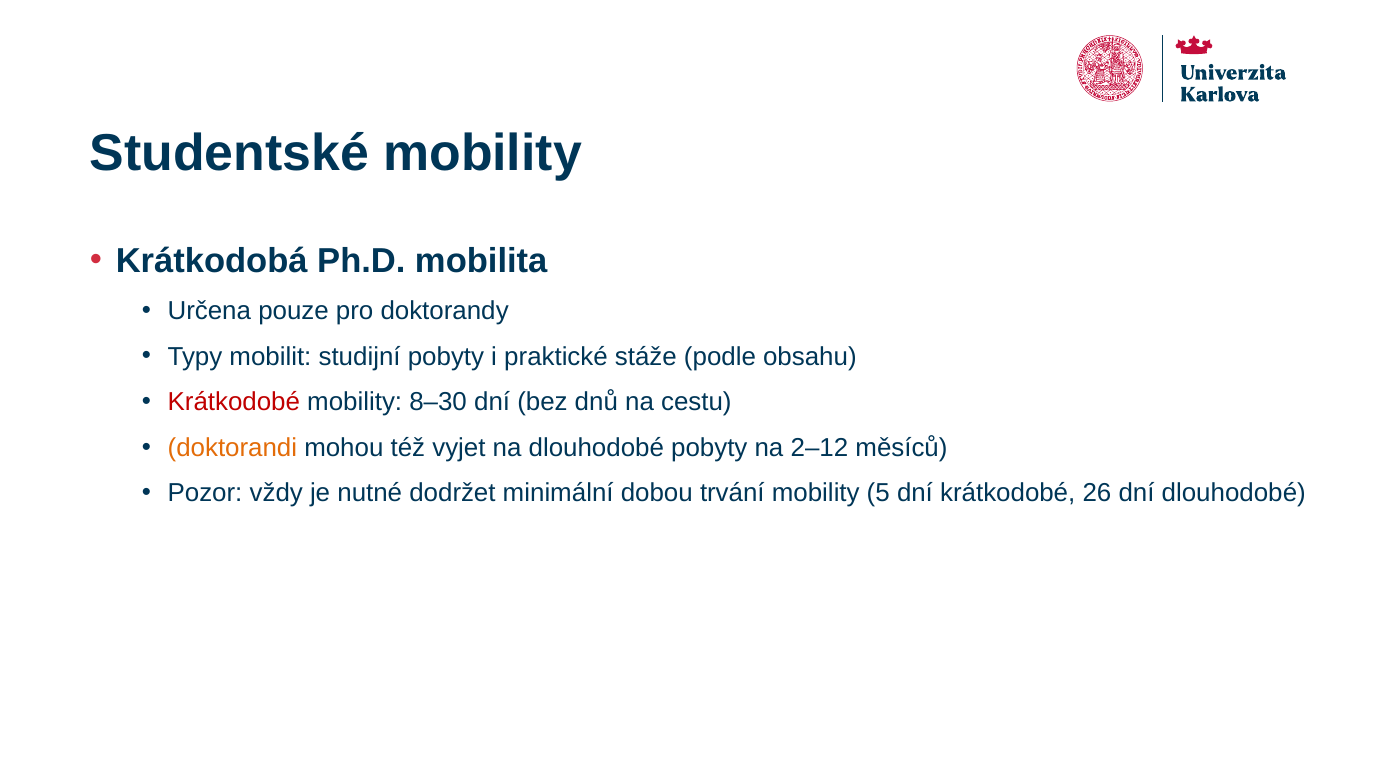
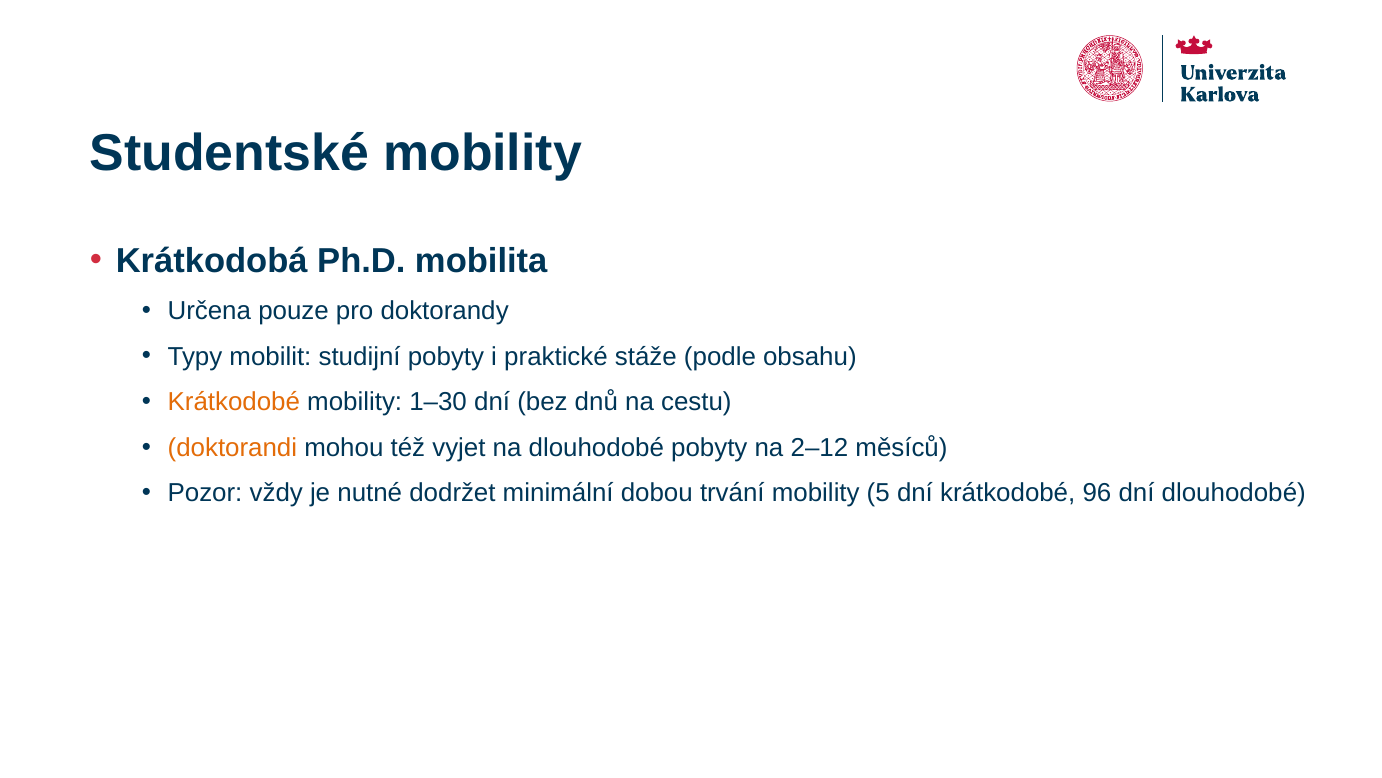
Krátkodobé at (234, 402) colour: red -> orange
8–30: 8–30 -> 1–30
26: 26 -> 96
